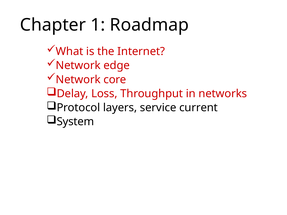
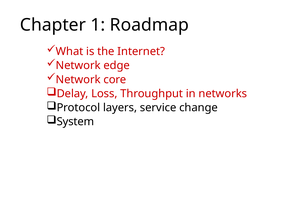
current: current -> change
